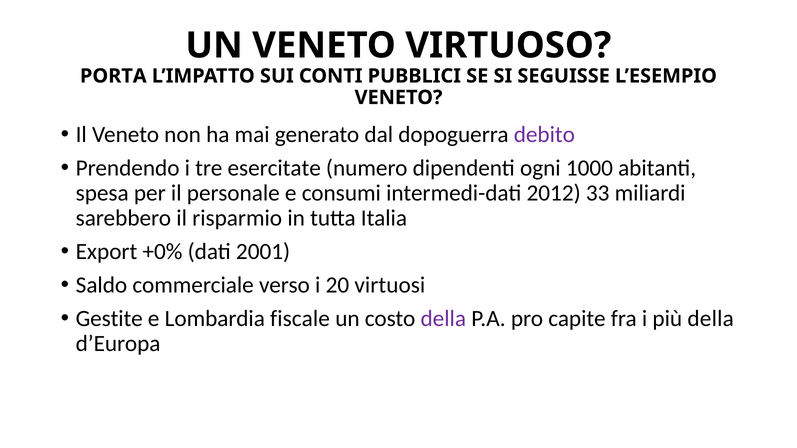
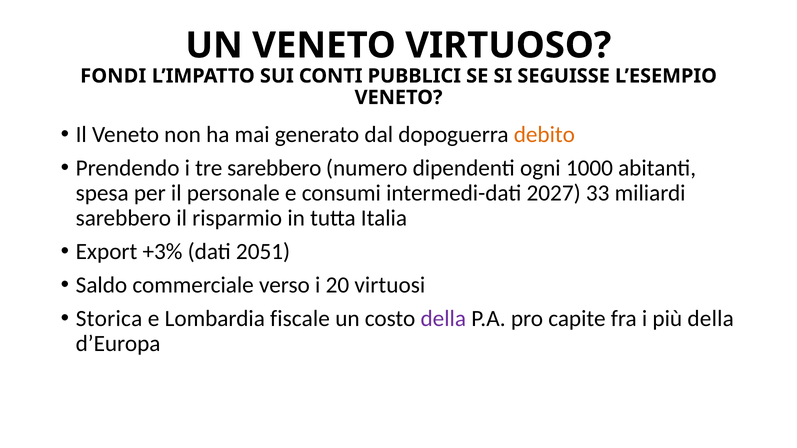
PORTA: PORTA -> FONDI
debito colour: purple -> orange
tre esercitate: esercitate -> sarebbero
2012: 2012 -> 2027
+0%: +0% -> +3%
2001: 2001 -> 2051
Gestite: Gestite -> Storica
